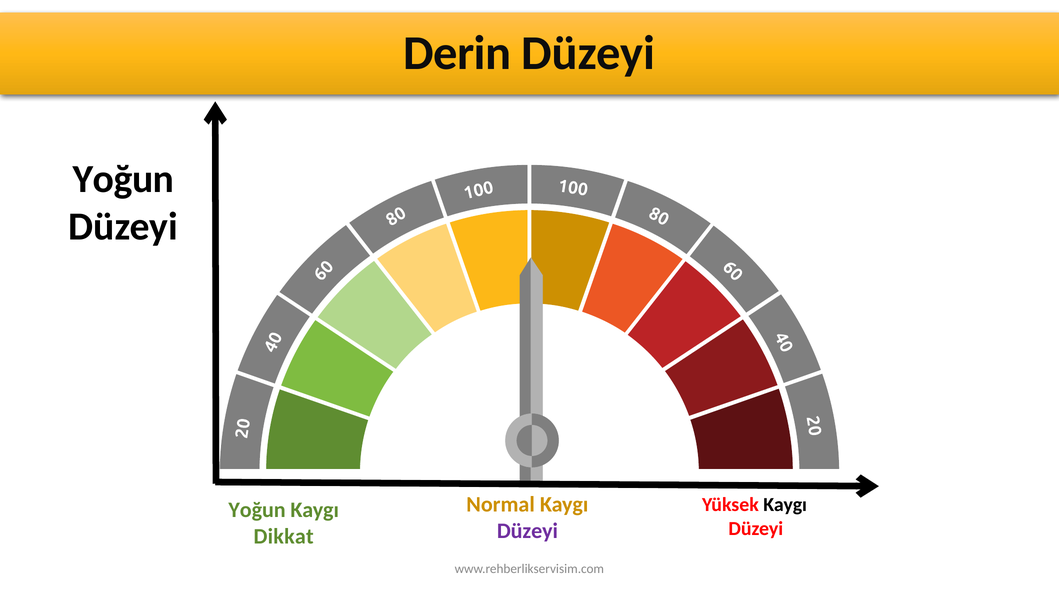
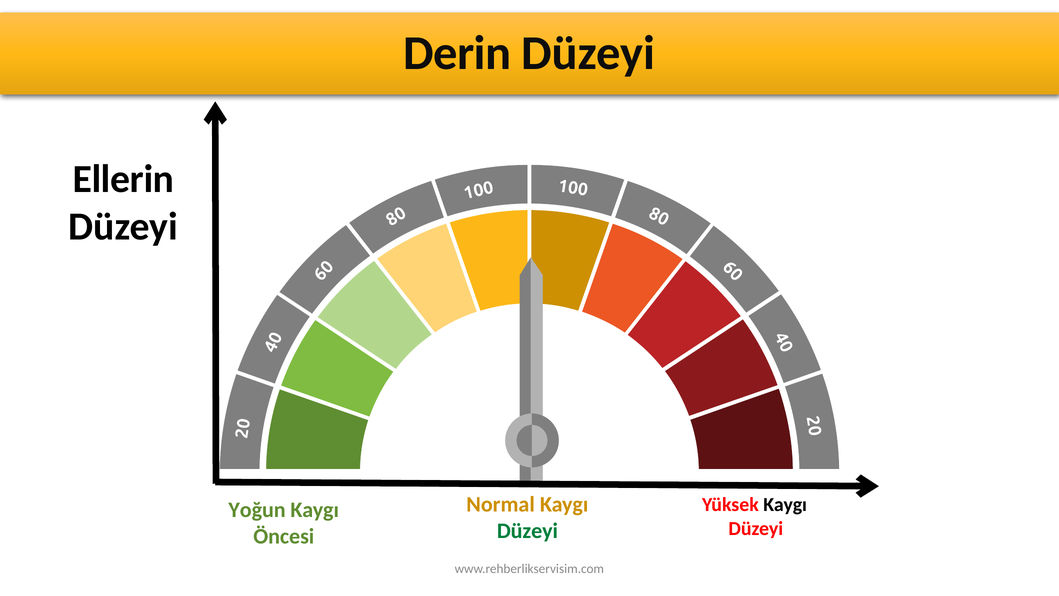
Yoğun at (123, 179): Yoğun -> Ellerin
Düzeyi at (527, 531) colour: purple -> green
Dikkat: Dikkat -> Öncesi
